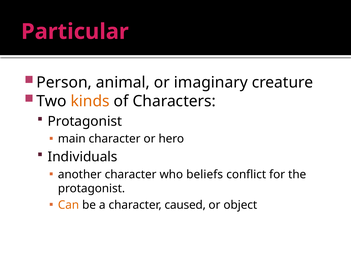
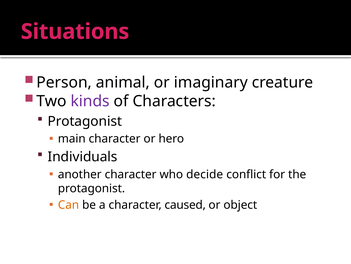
Particular: Particular -> Situations
kinds colour: orange -> purple
beliefs: beliefs -> decide
